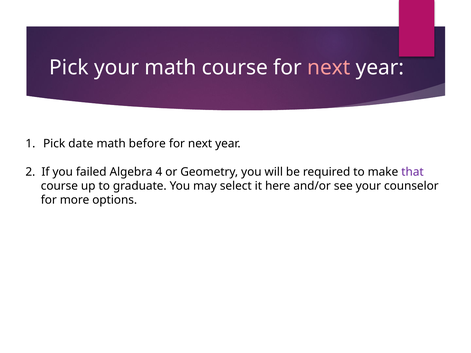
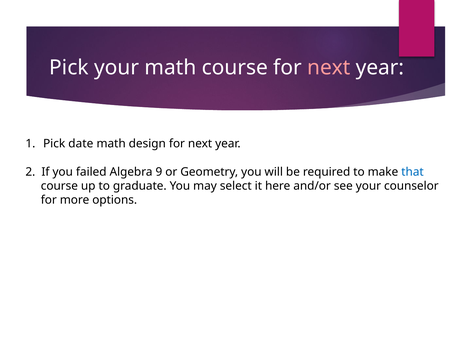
before: before -> design
4: 4 -> 9
that colour: purple -> blue
